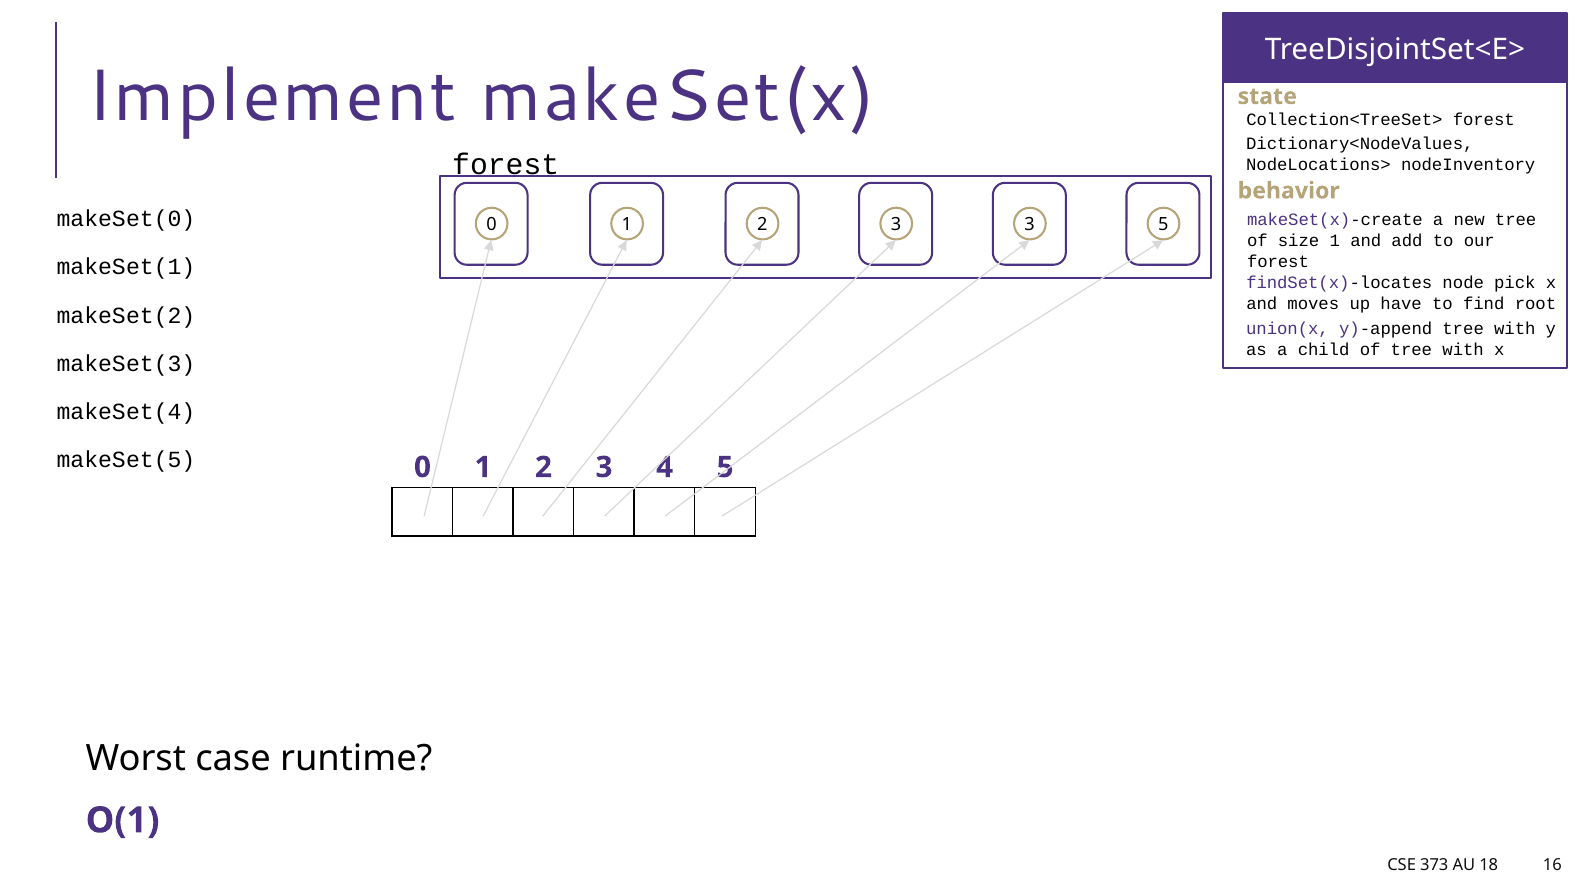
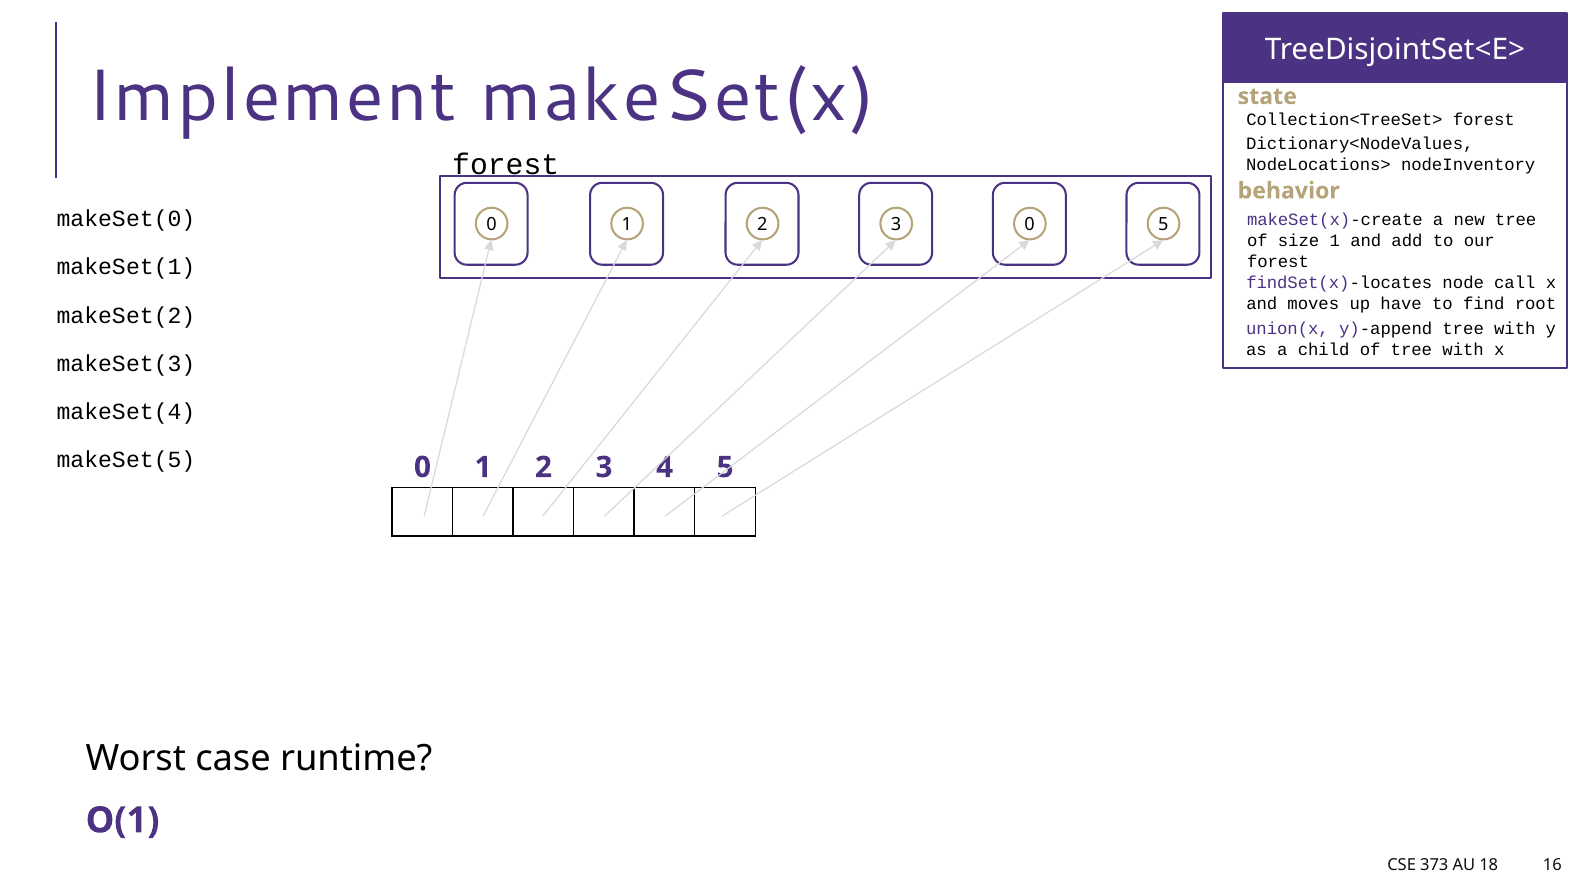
3 3: 3 -> 0
pick: pick -> call
